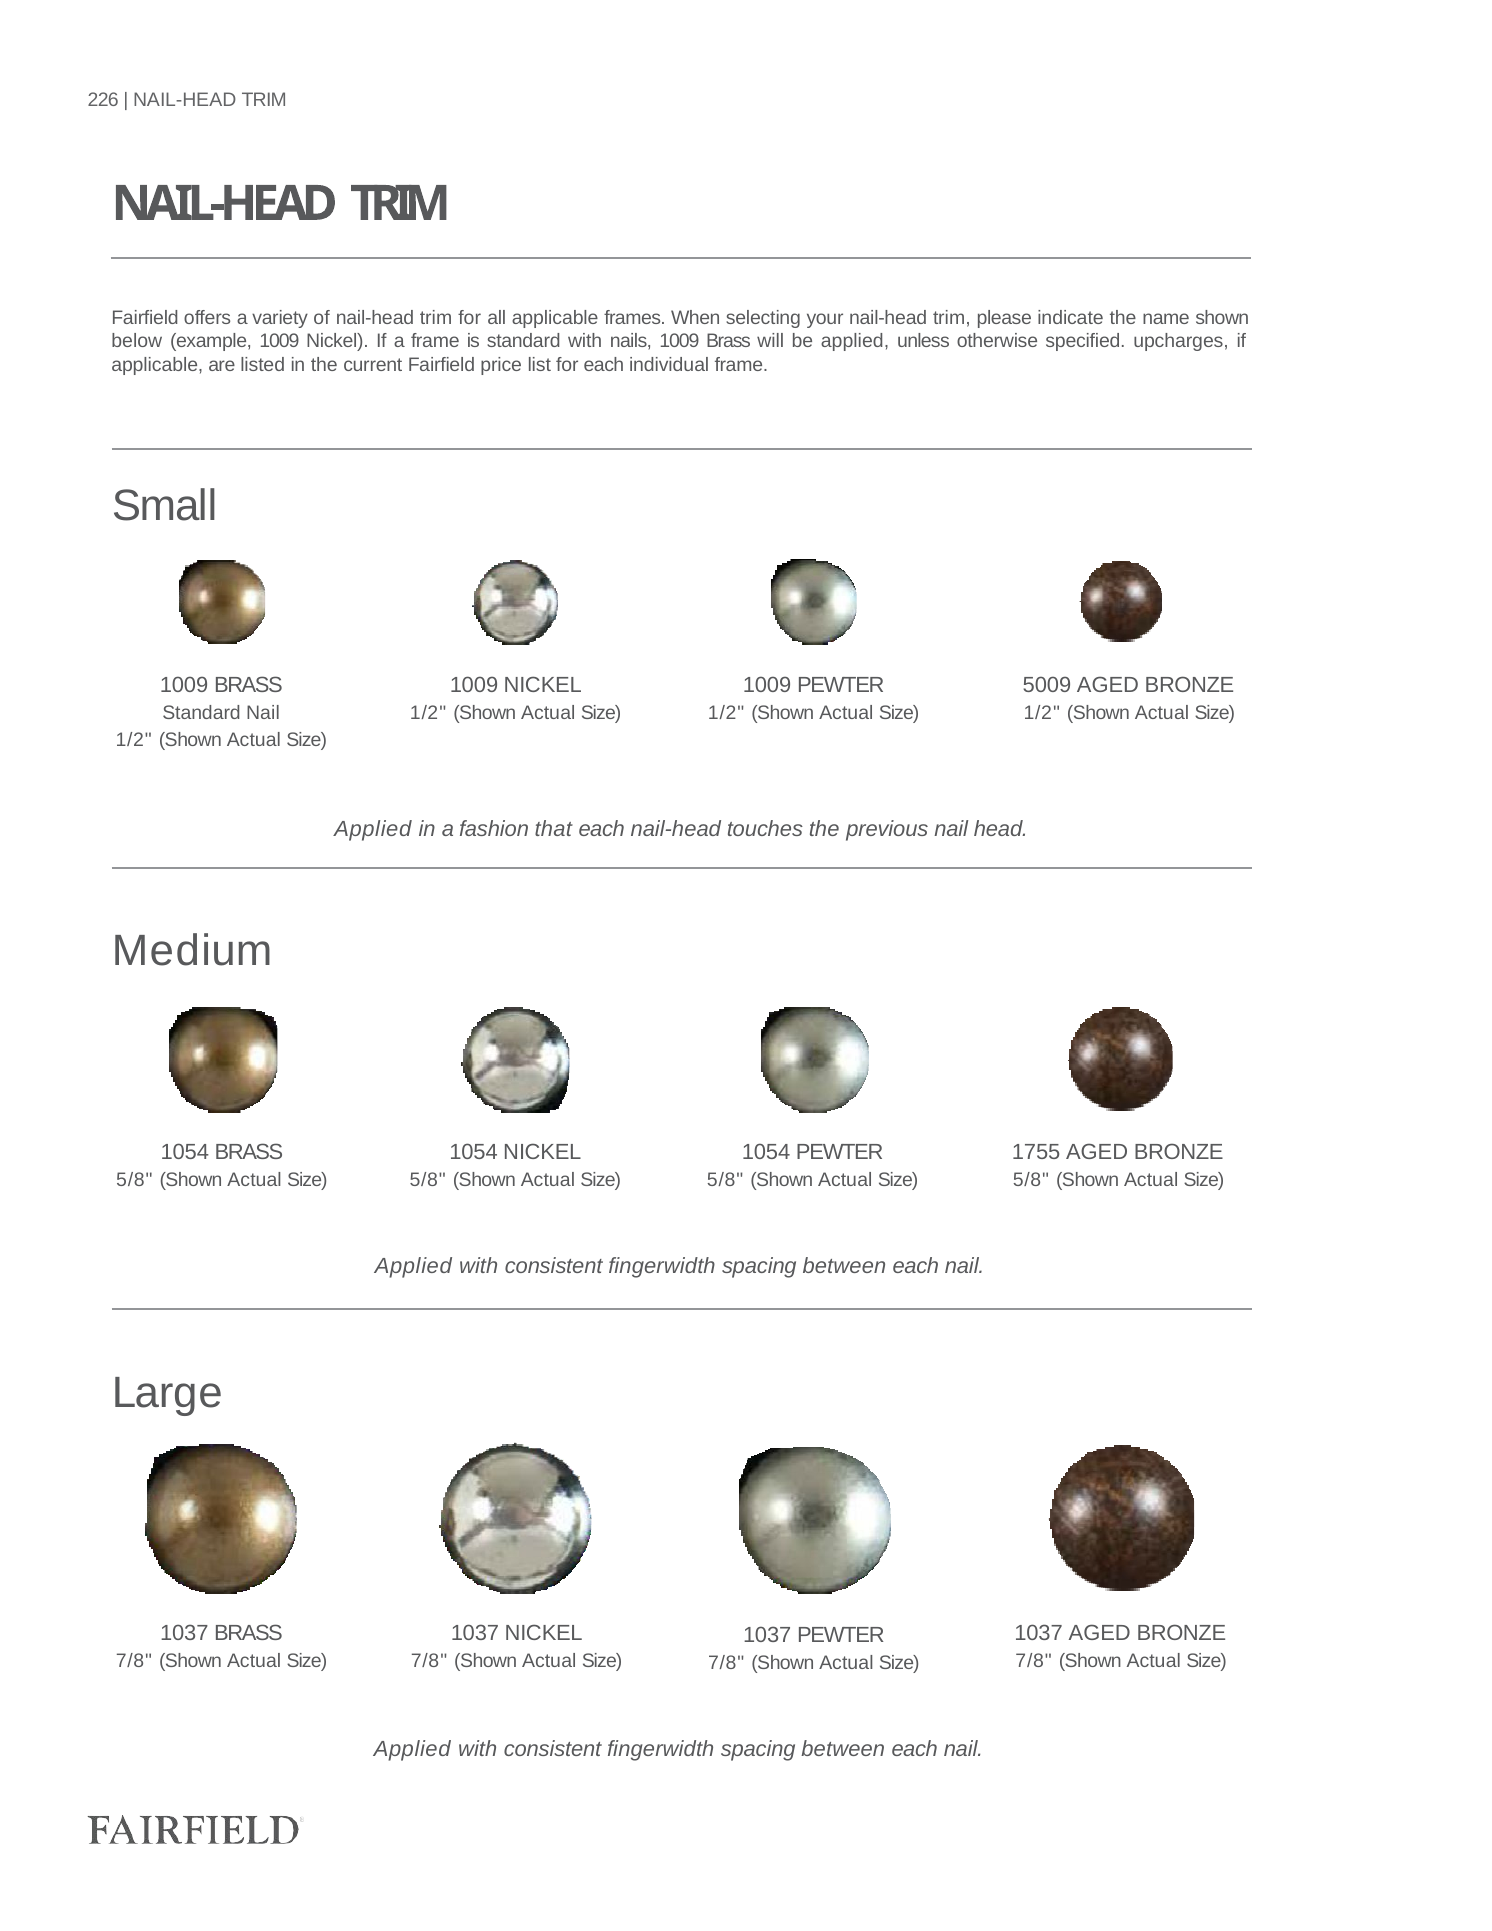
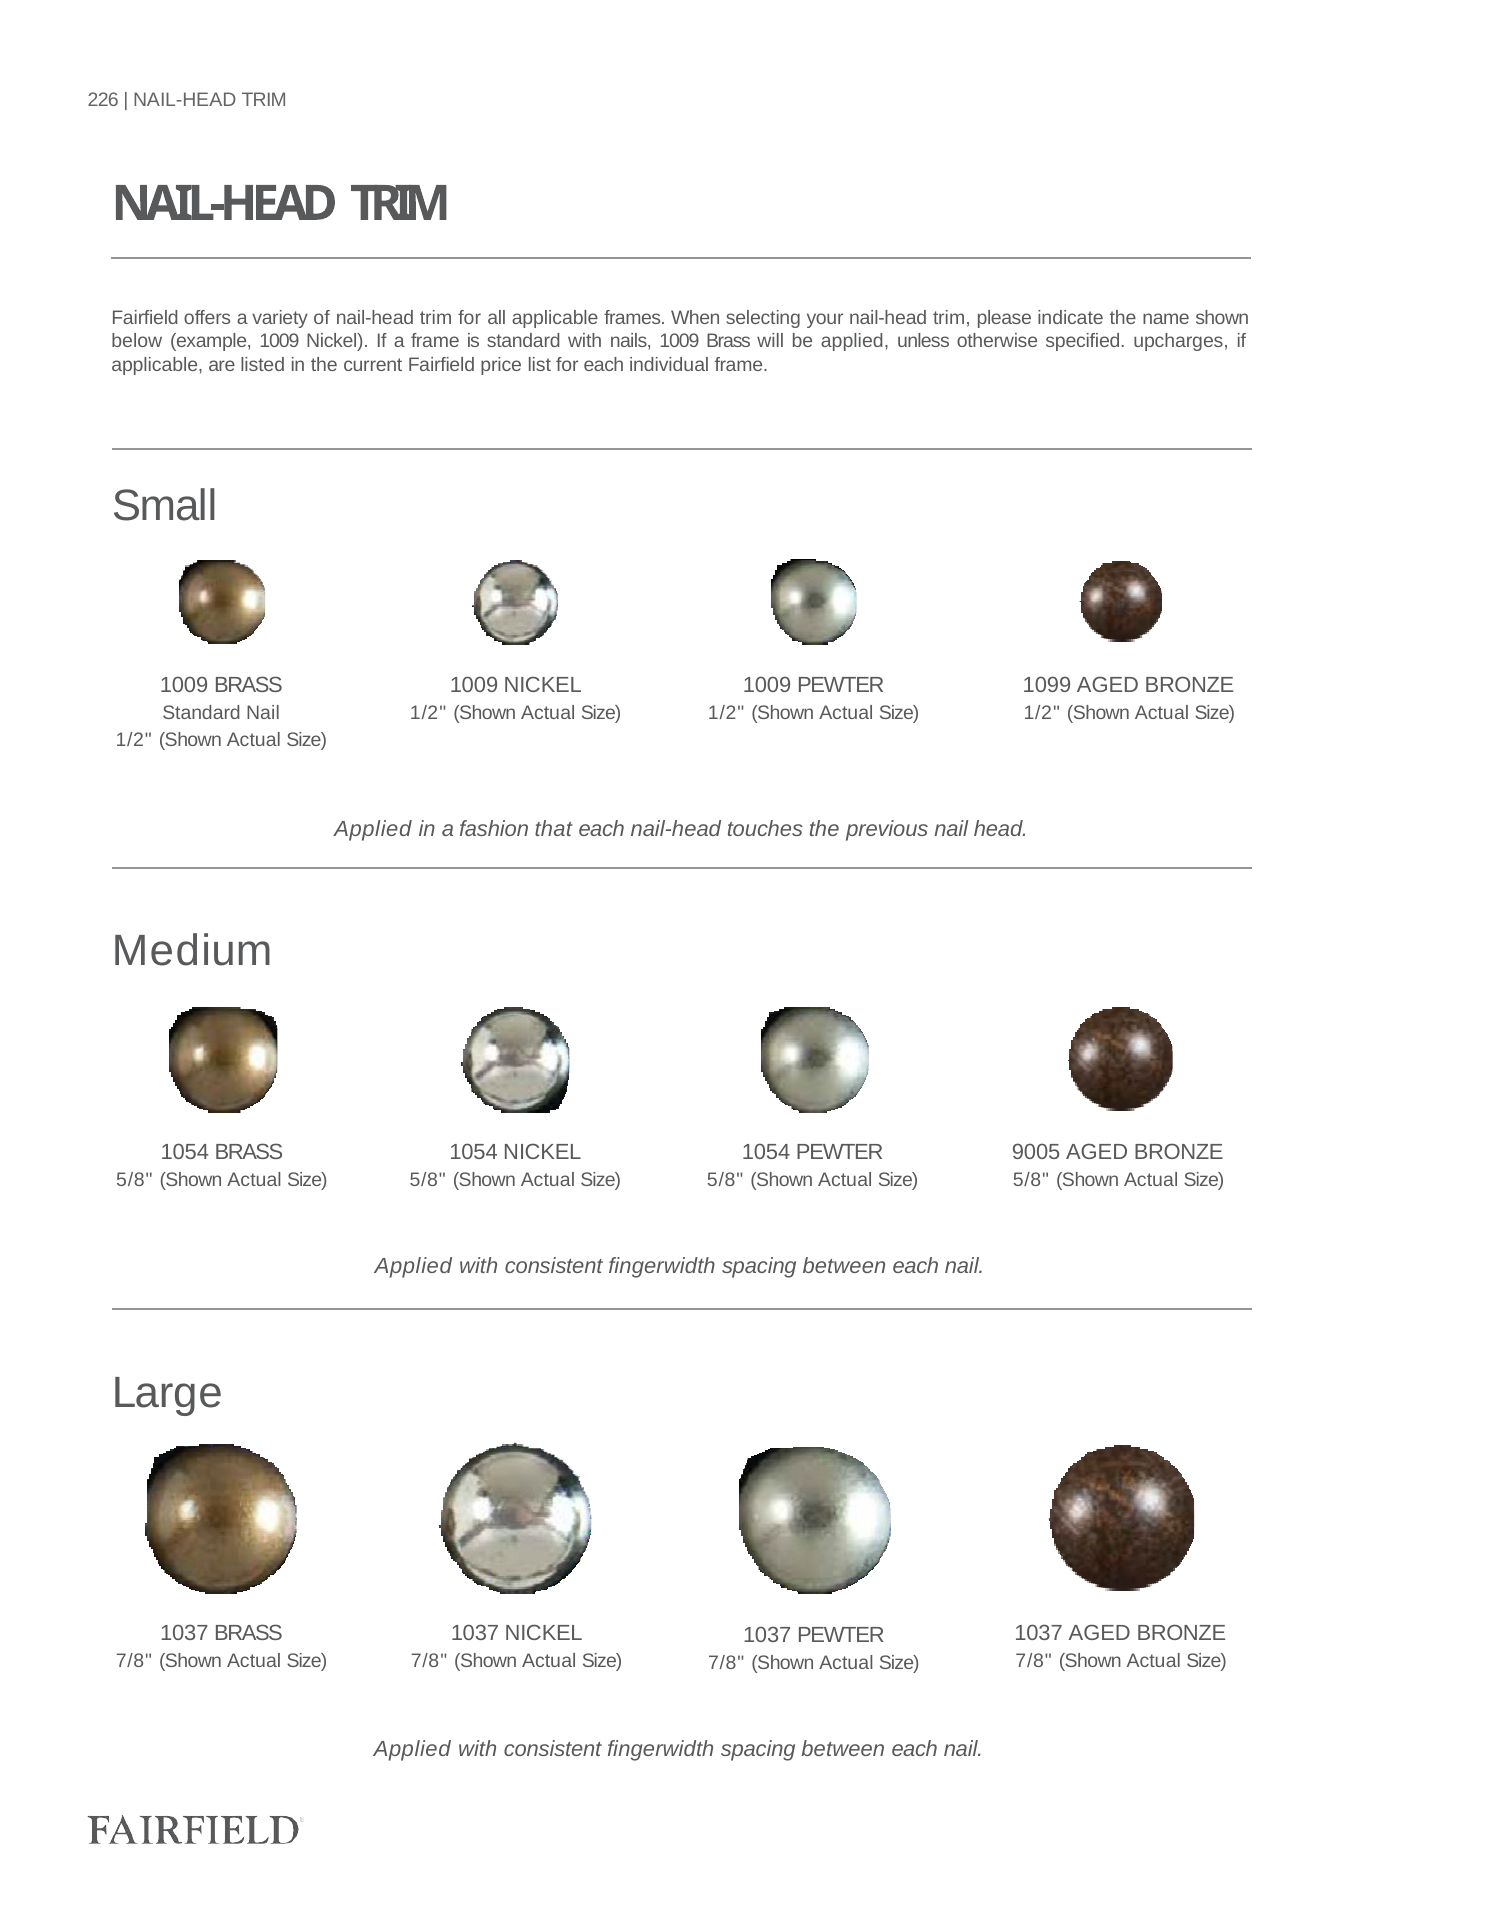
5009: 5009 -> 1099
1755: 1755 -> 9005
